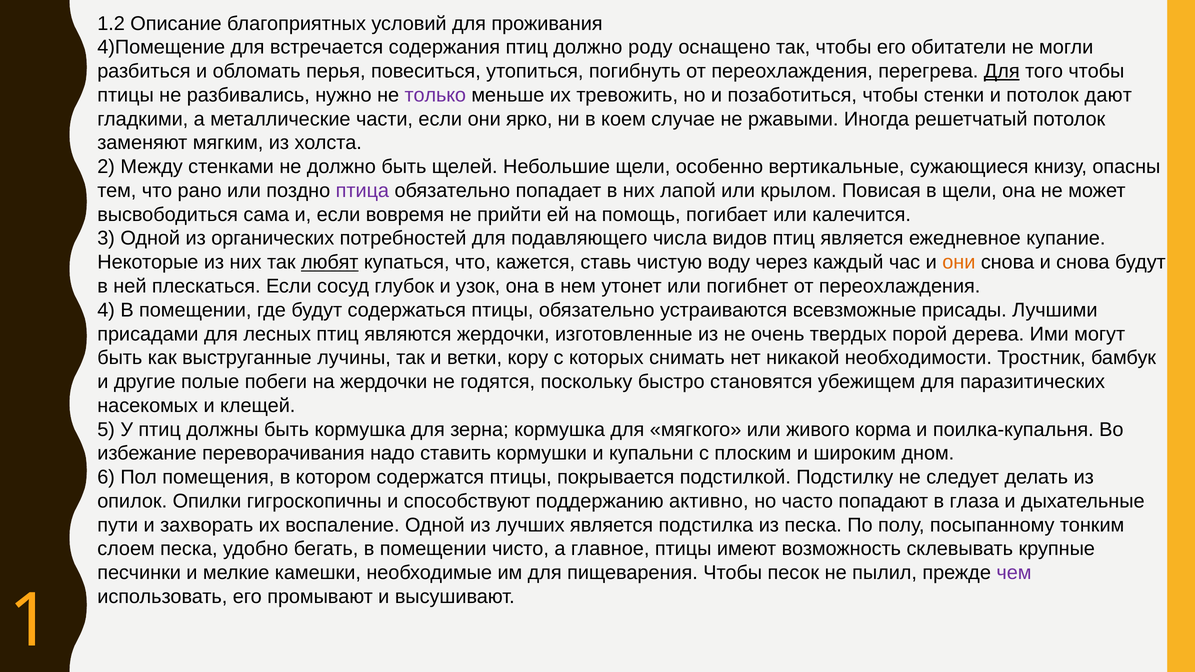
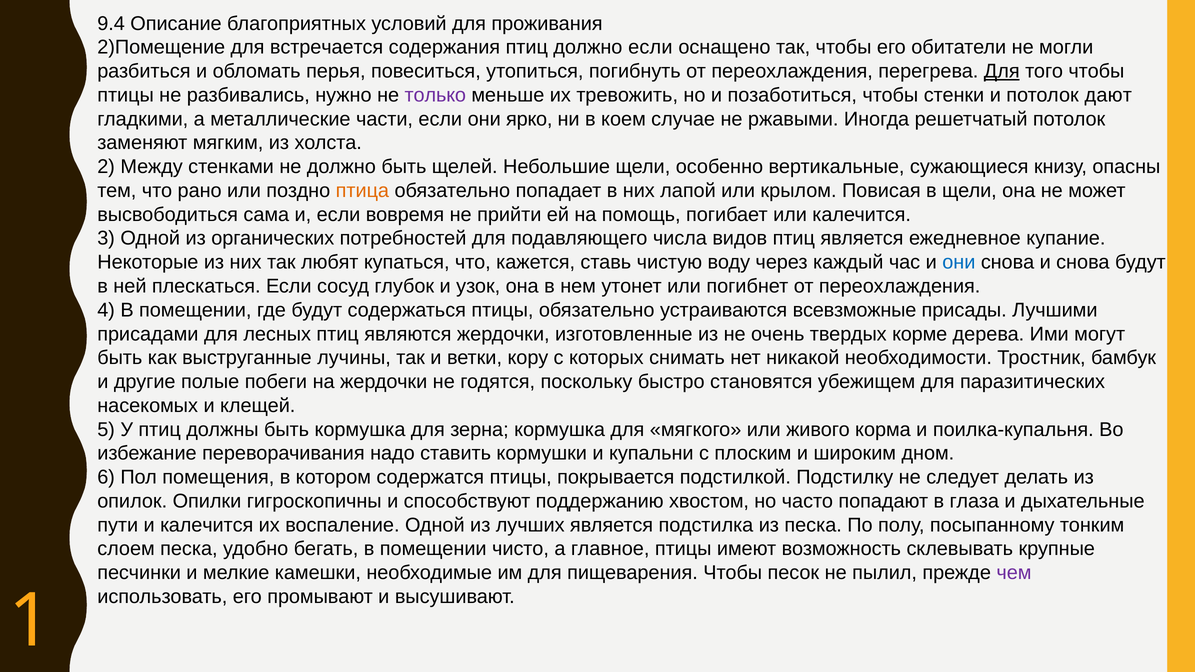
1.2: 1.2 -> 9.4
4)Помещение: 4)Помещение -> 2)Помещение
должно роду: роду -> если
птица colour: purple -> orange
любят underline: present -> none
они at (959, 262) colour: orange -> blue
порой: порой -> корме
активно: активно -> хвостом
и захворать: захворать -> калечится
